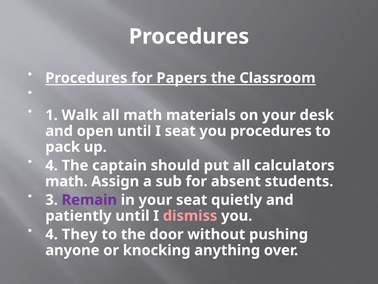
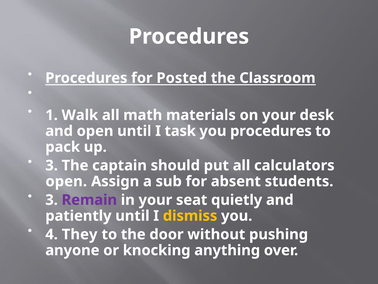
Papers: Papers -> Posted
I seat: seat -> task
4 at (52, 165): 4 -> 3
math at (66, 181): math -> open
dismiss colour: pink -> yellow
